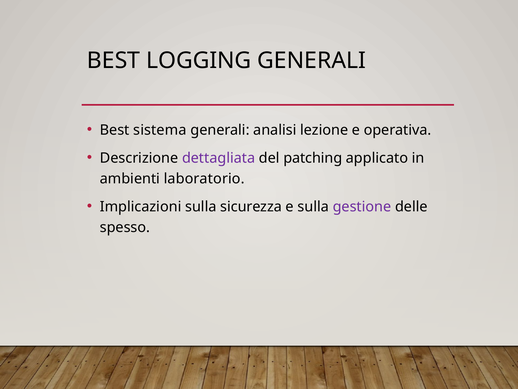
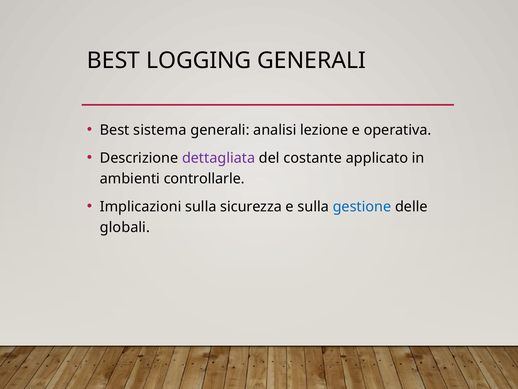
patching: patching -> costante
laboratorio: laboratorio -> controllarle
gestione colour: purple -> blue
spesso: spesso -> globali
